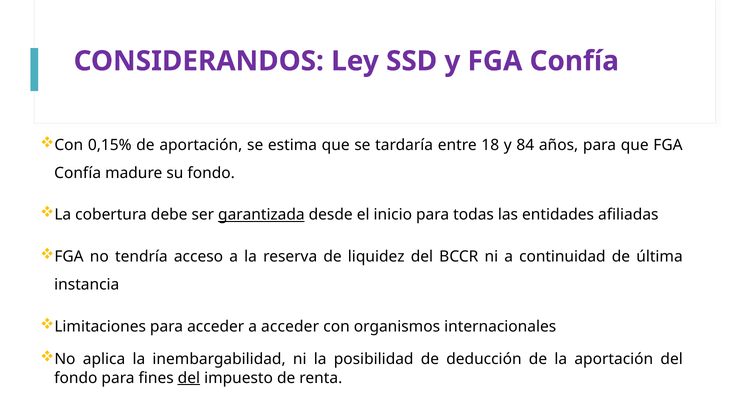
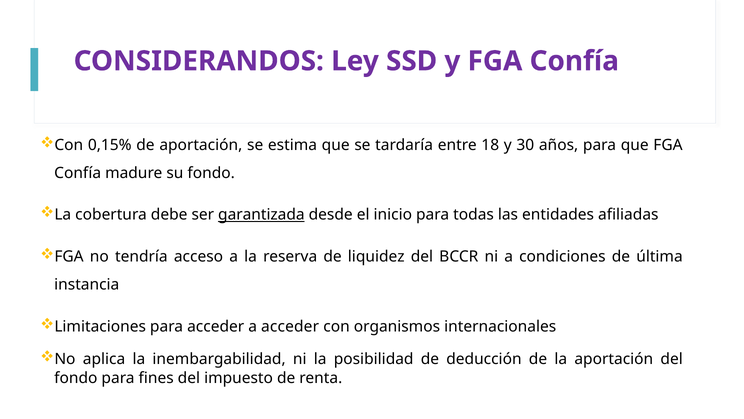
84: 84 -> 30
continuidad: continuidad -> condiciones
del at (189, 378) underline: present -> none
